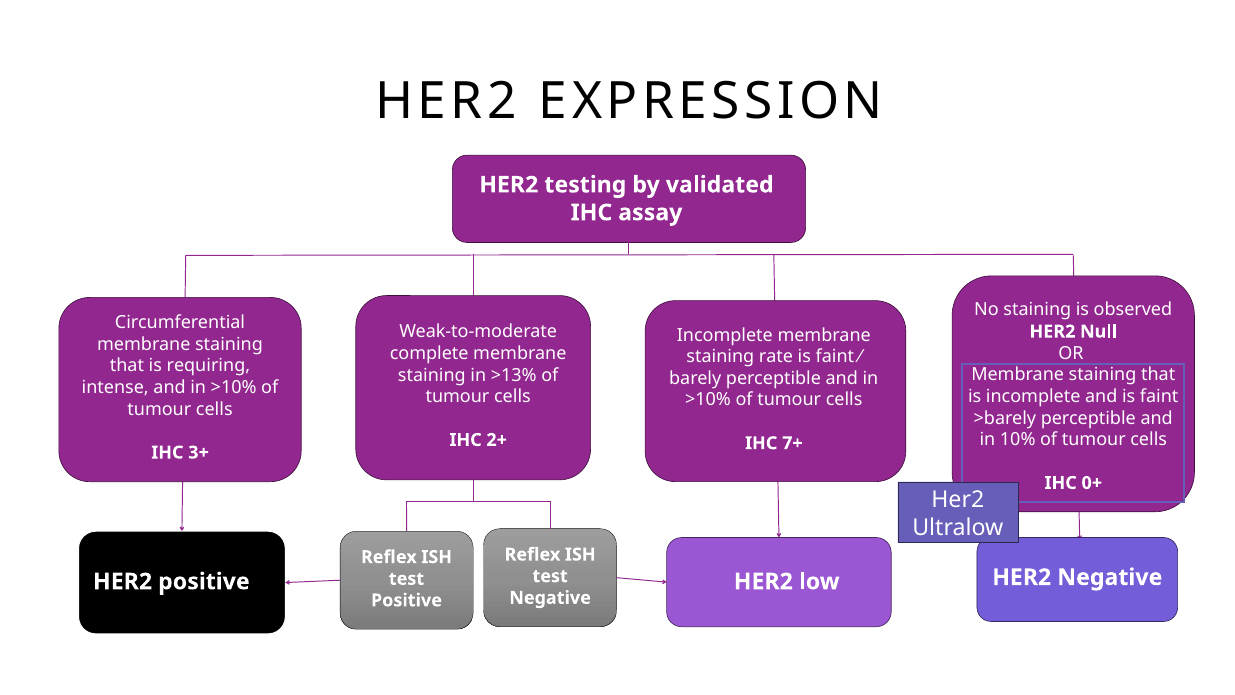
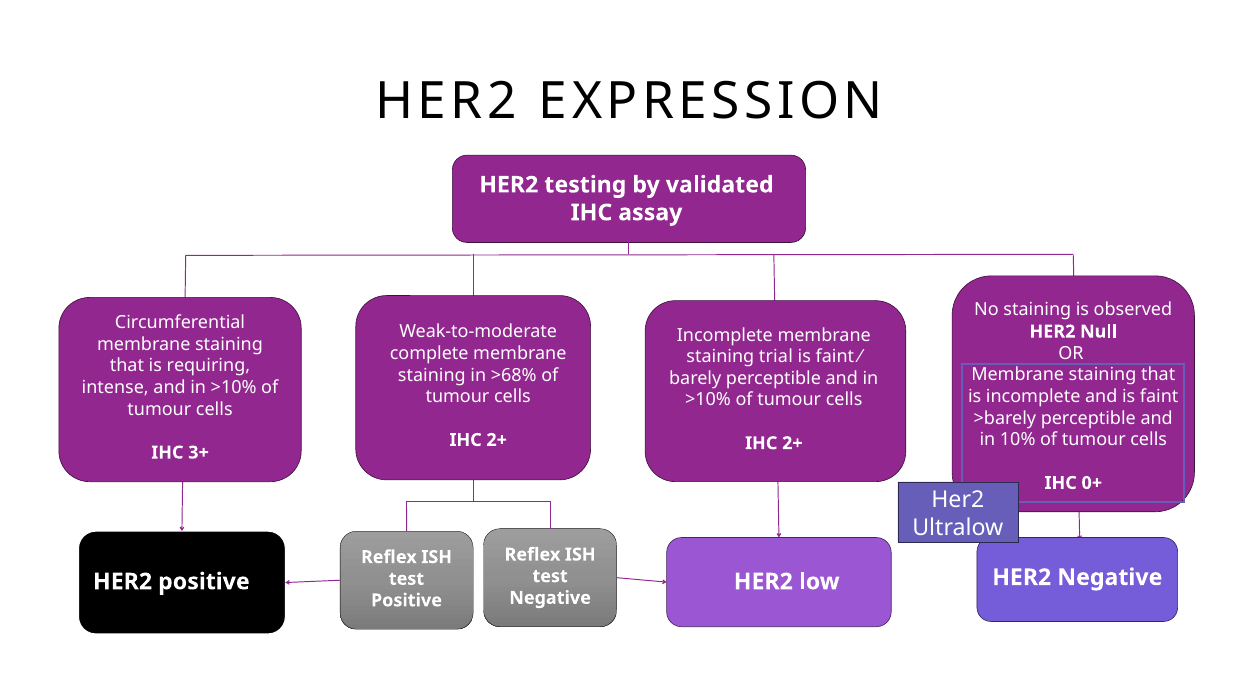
rate: rate -> trial
>13%: >13% -> >68%
7+ at (792, 443): 7+ -> 2+
